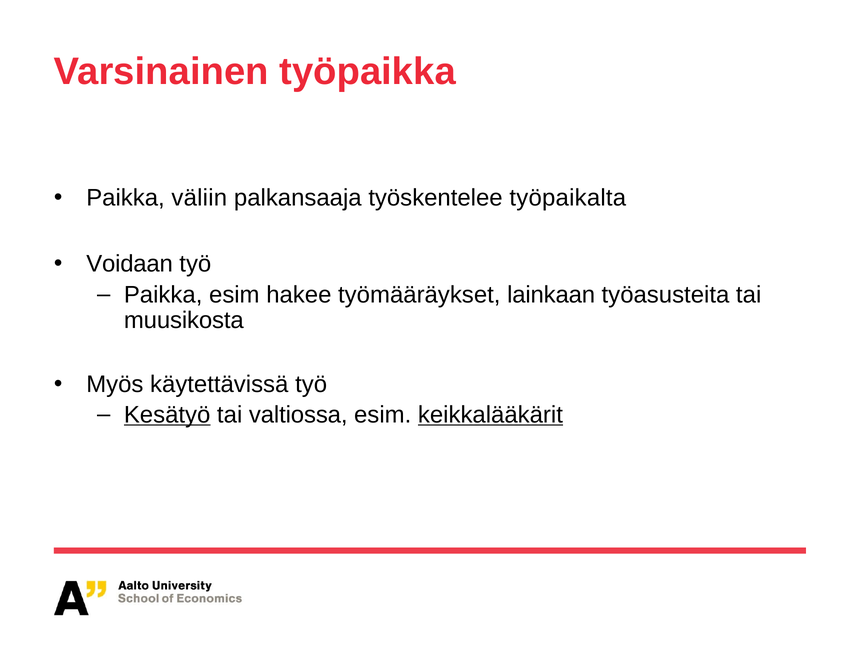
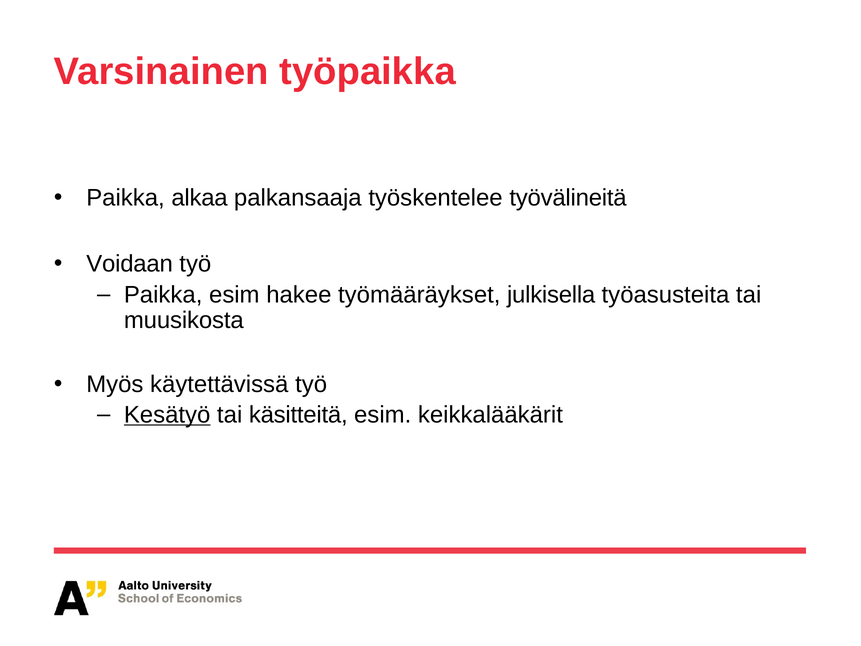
väliin: väliin -> alkaa
työpaikalta: työpaikalta -> työvälineitä
lainkaan: lainkaan -> julkisella
valtiossa: valtiossa -> käsitteitä
keikkalääkärit underline: present -> none
